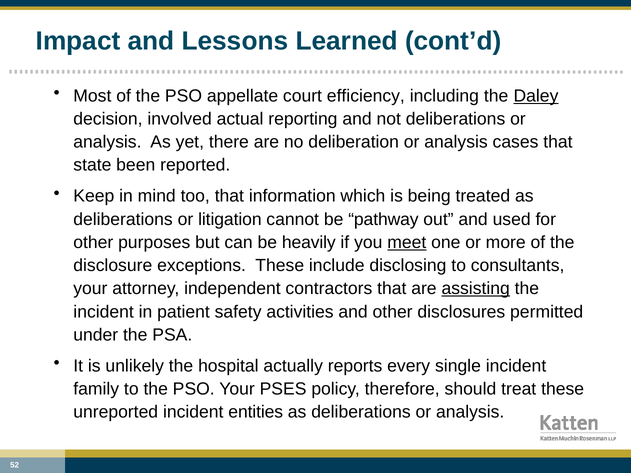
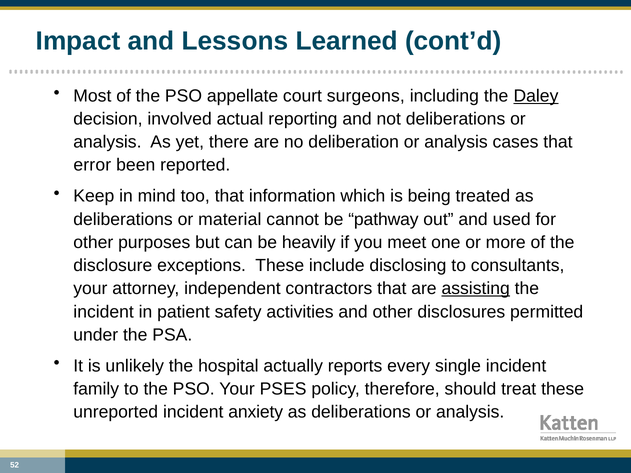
efficiency: efficiency -> surgeons
state: state -> error
litigation: litigation -> material
meet underline: present -> none
entities: entities -> anxiety
